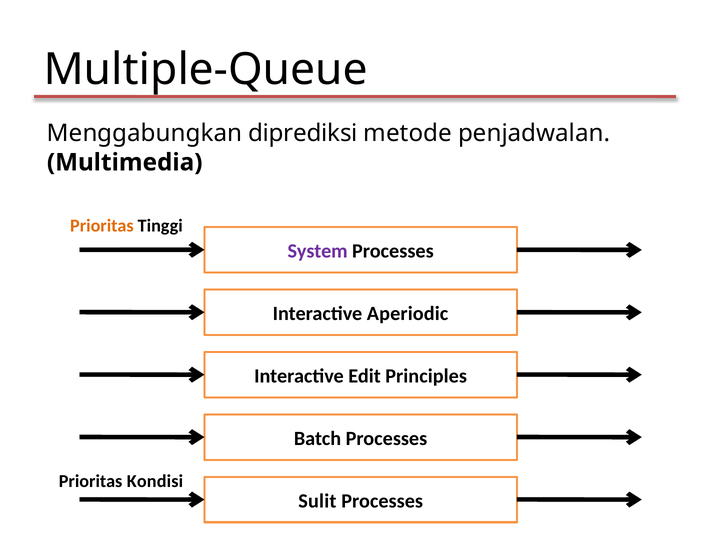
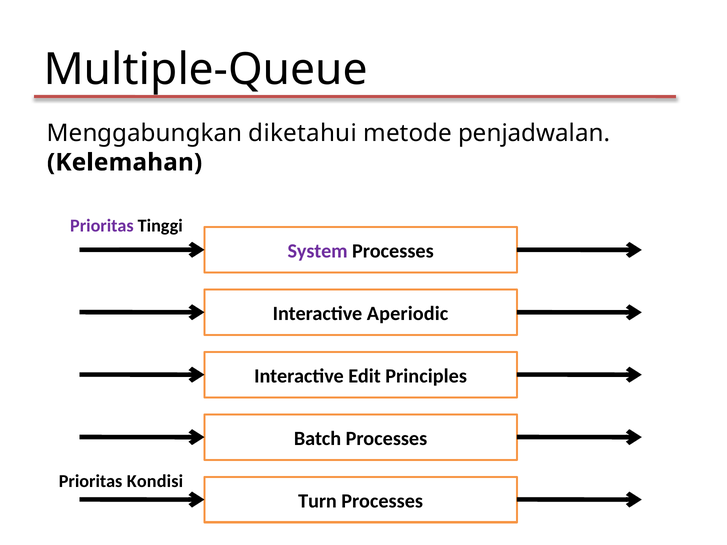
diprediksi: diprediksi -> diketahui
Multimedia: Multimedia -> Kelemahan
Prioritas at (102, 226) colour: orange -> purple
Sulit: Sulit -> Turn
